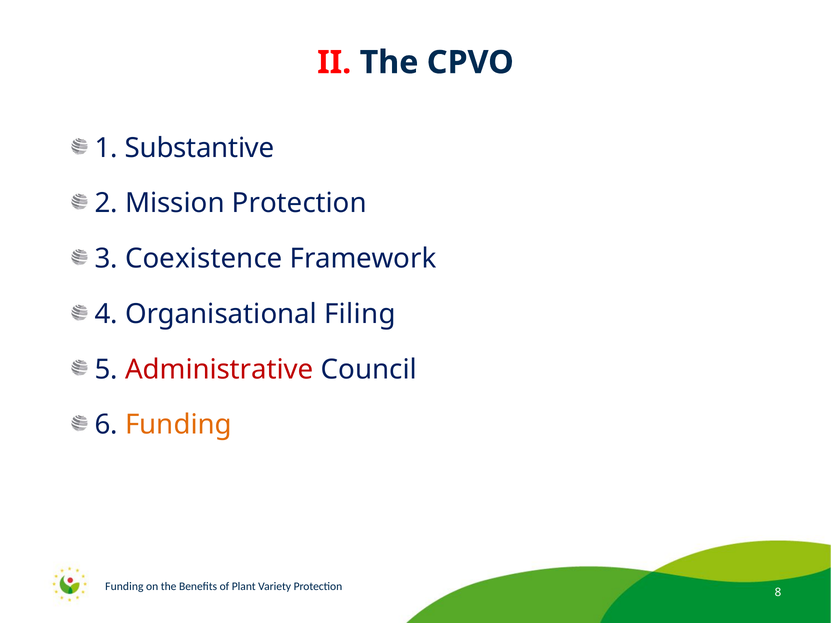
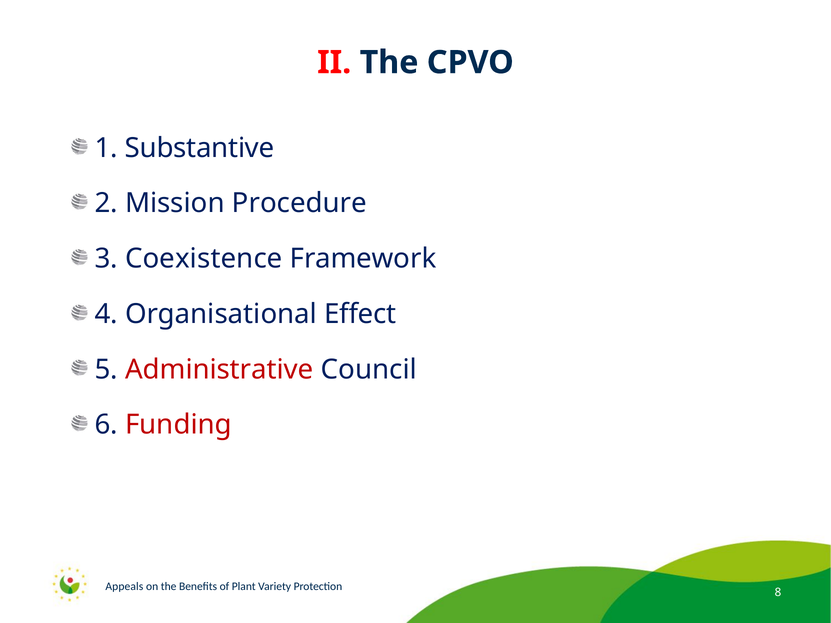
Mission Protection: Protection -> Procedure
Filing: Filing -> Effect
Funding at (178, 425) colour: orange -> red
Funding at (124, 587): Funding -> Appeals
